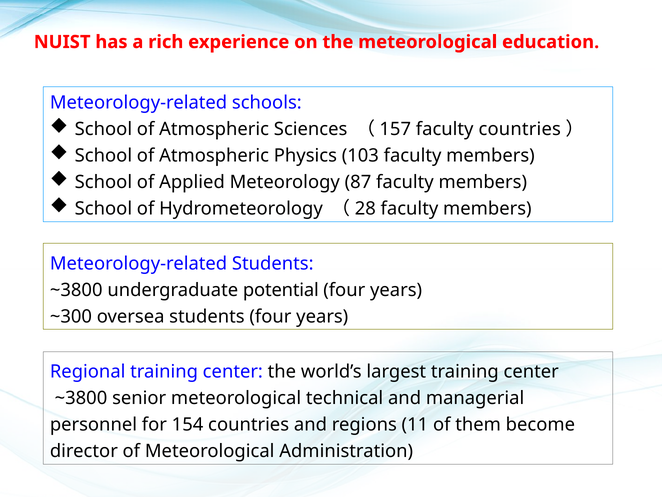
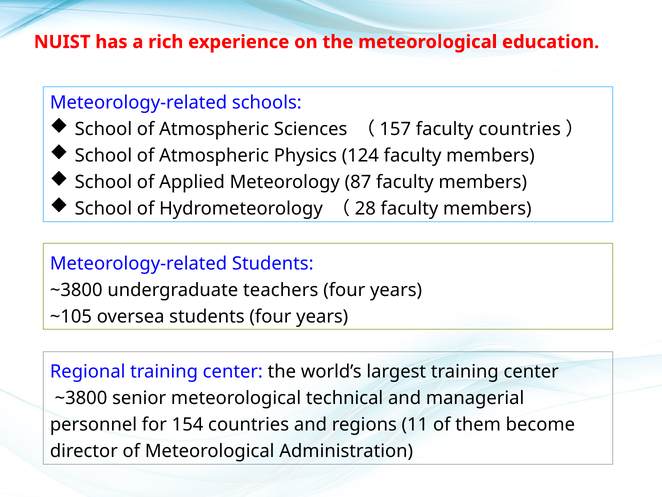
103: 103 -> 124
potential: potential -> teachers
~300: ~300 -> ~105
